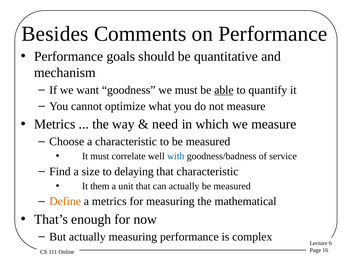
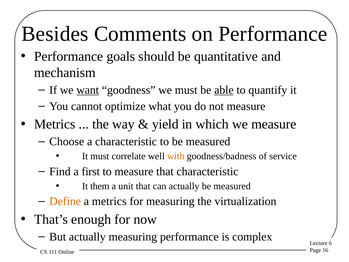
want underline: none -> present
need: need -> yield
with colour: blue -> orange
size: size -> first
to delaying: delaying -> measure
mathematical: mathematical -> virtualization
